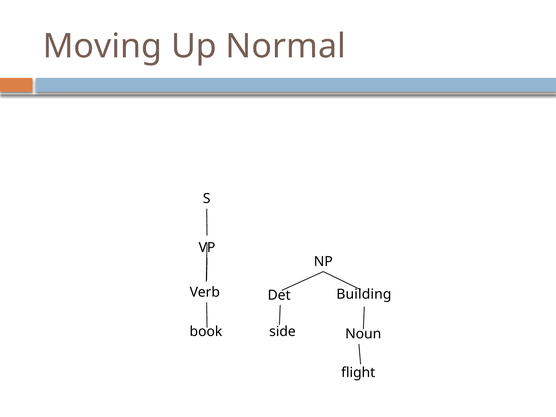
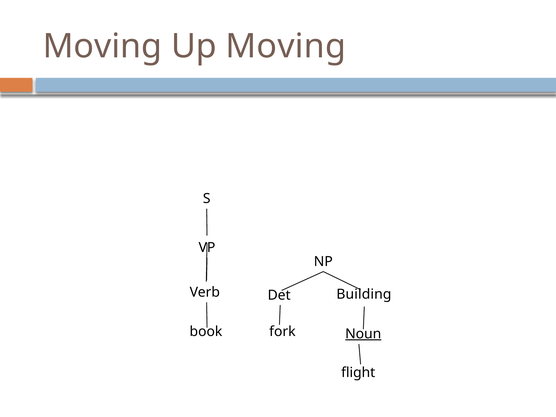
Up Normal: Normal -> Moving
side: side -> fork
Noun underline: none -> present
